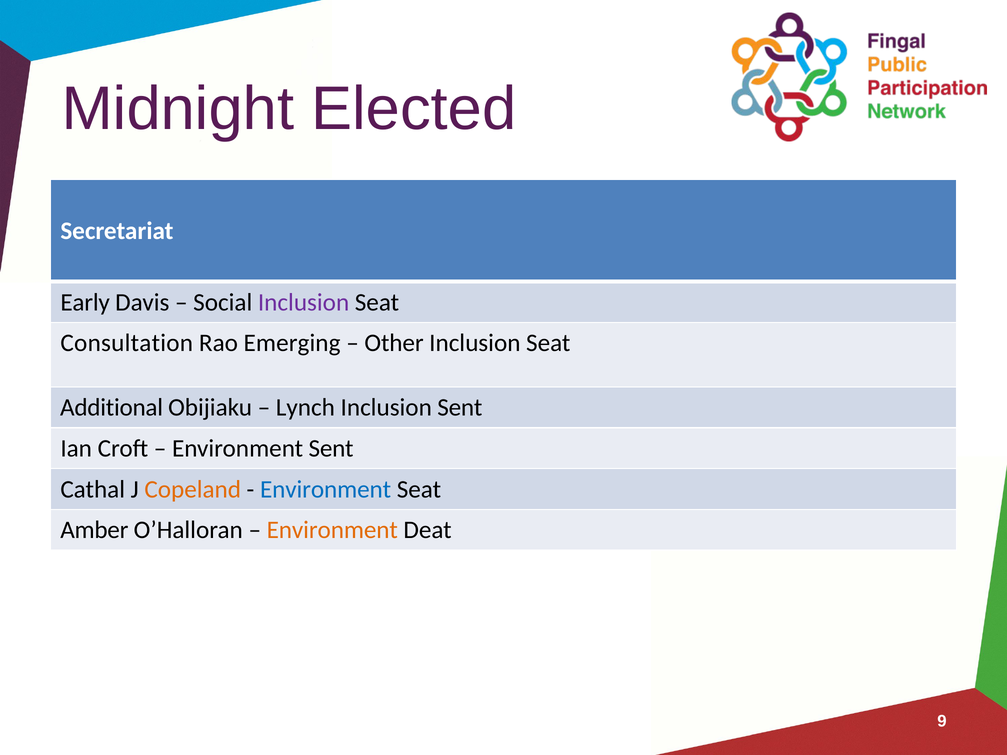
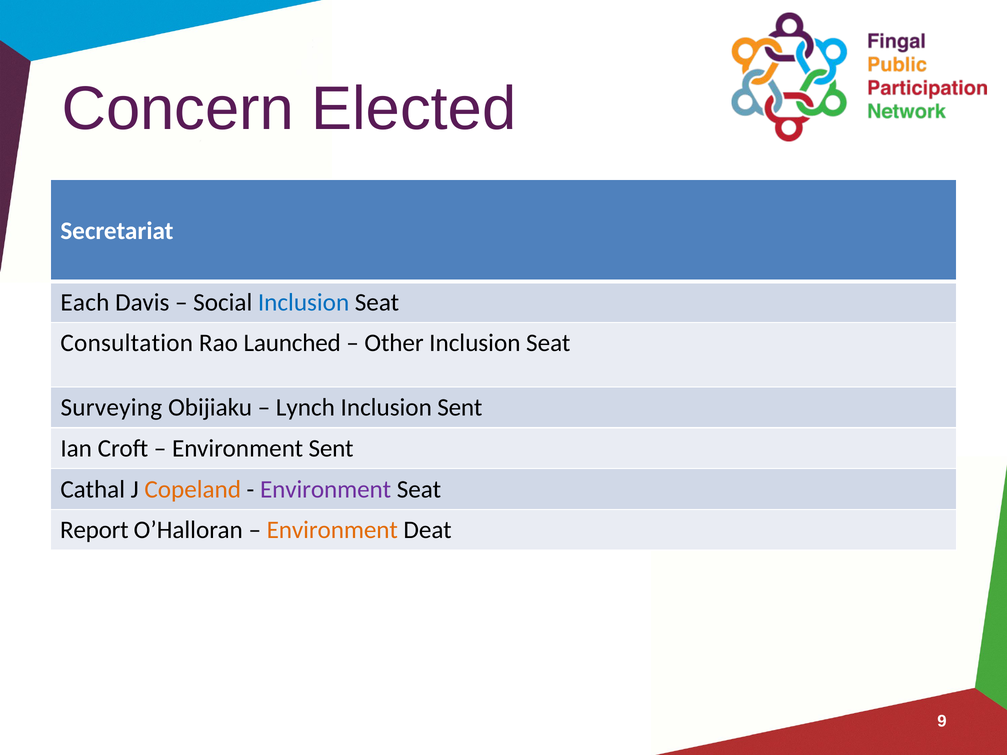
Midnight: Midnight -> Concern
Early: Early -> Each
Inclusion at (304, 302) colour: purple -> blue
Emerging: Emerging -> Launched
Additional: Additional -> Surveying
Environment at (326, 489) colour: blue -> purple
Amber: Amber -> Report
